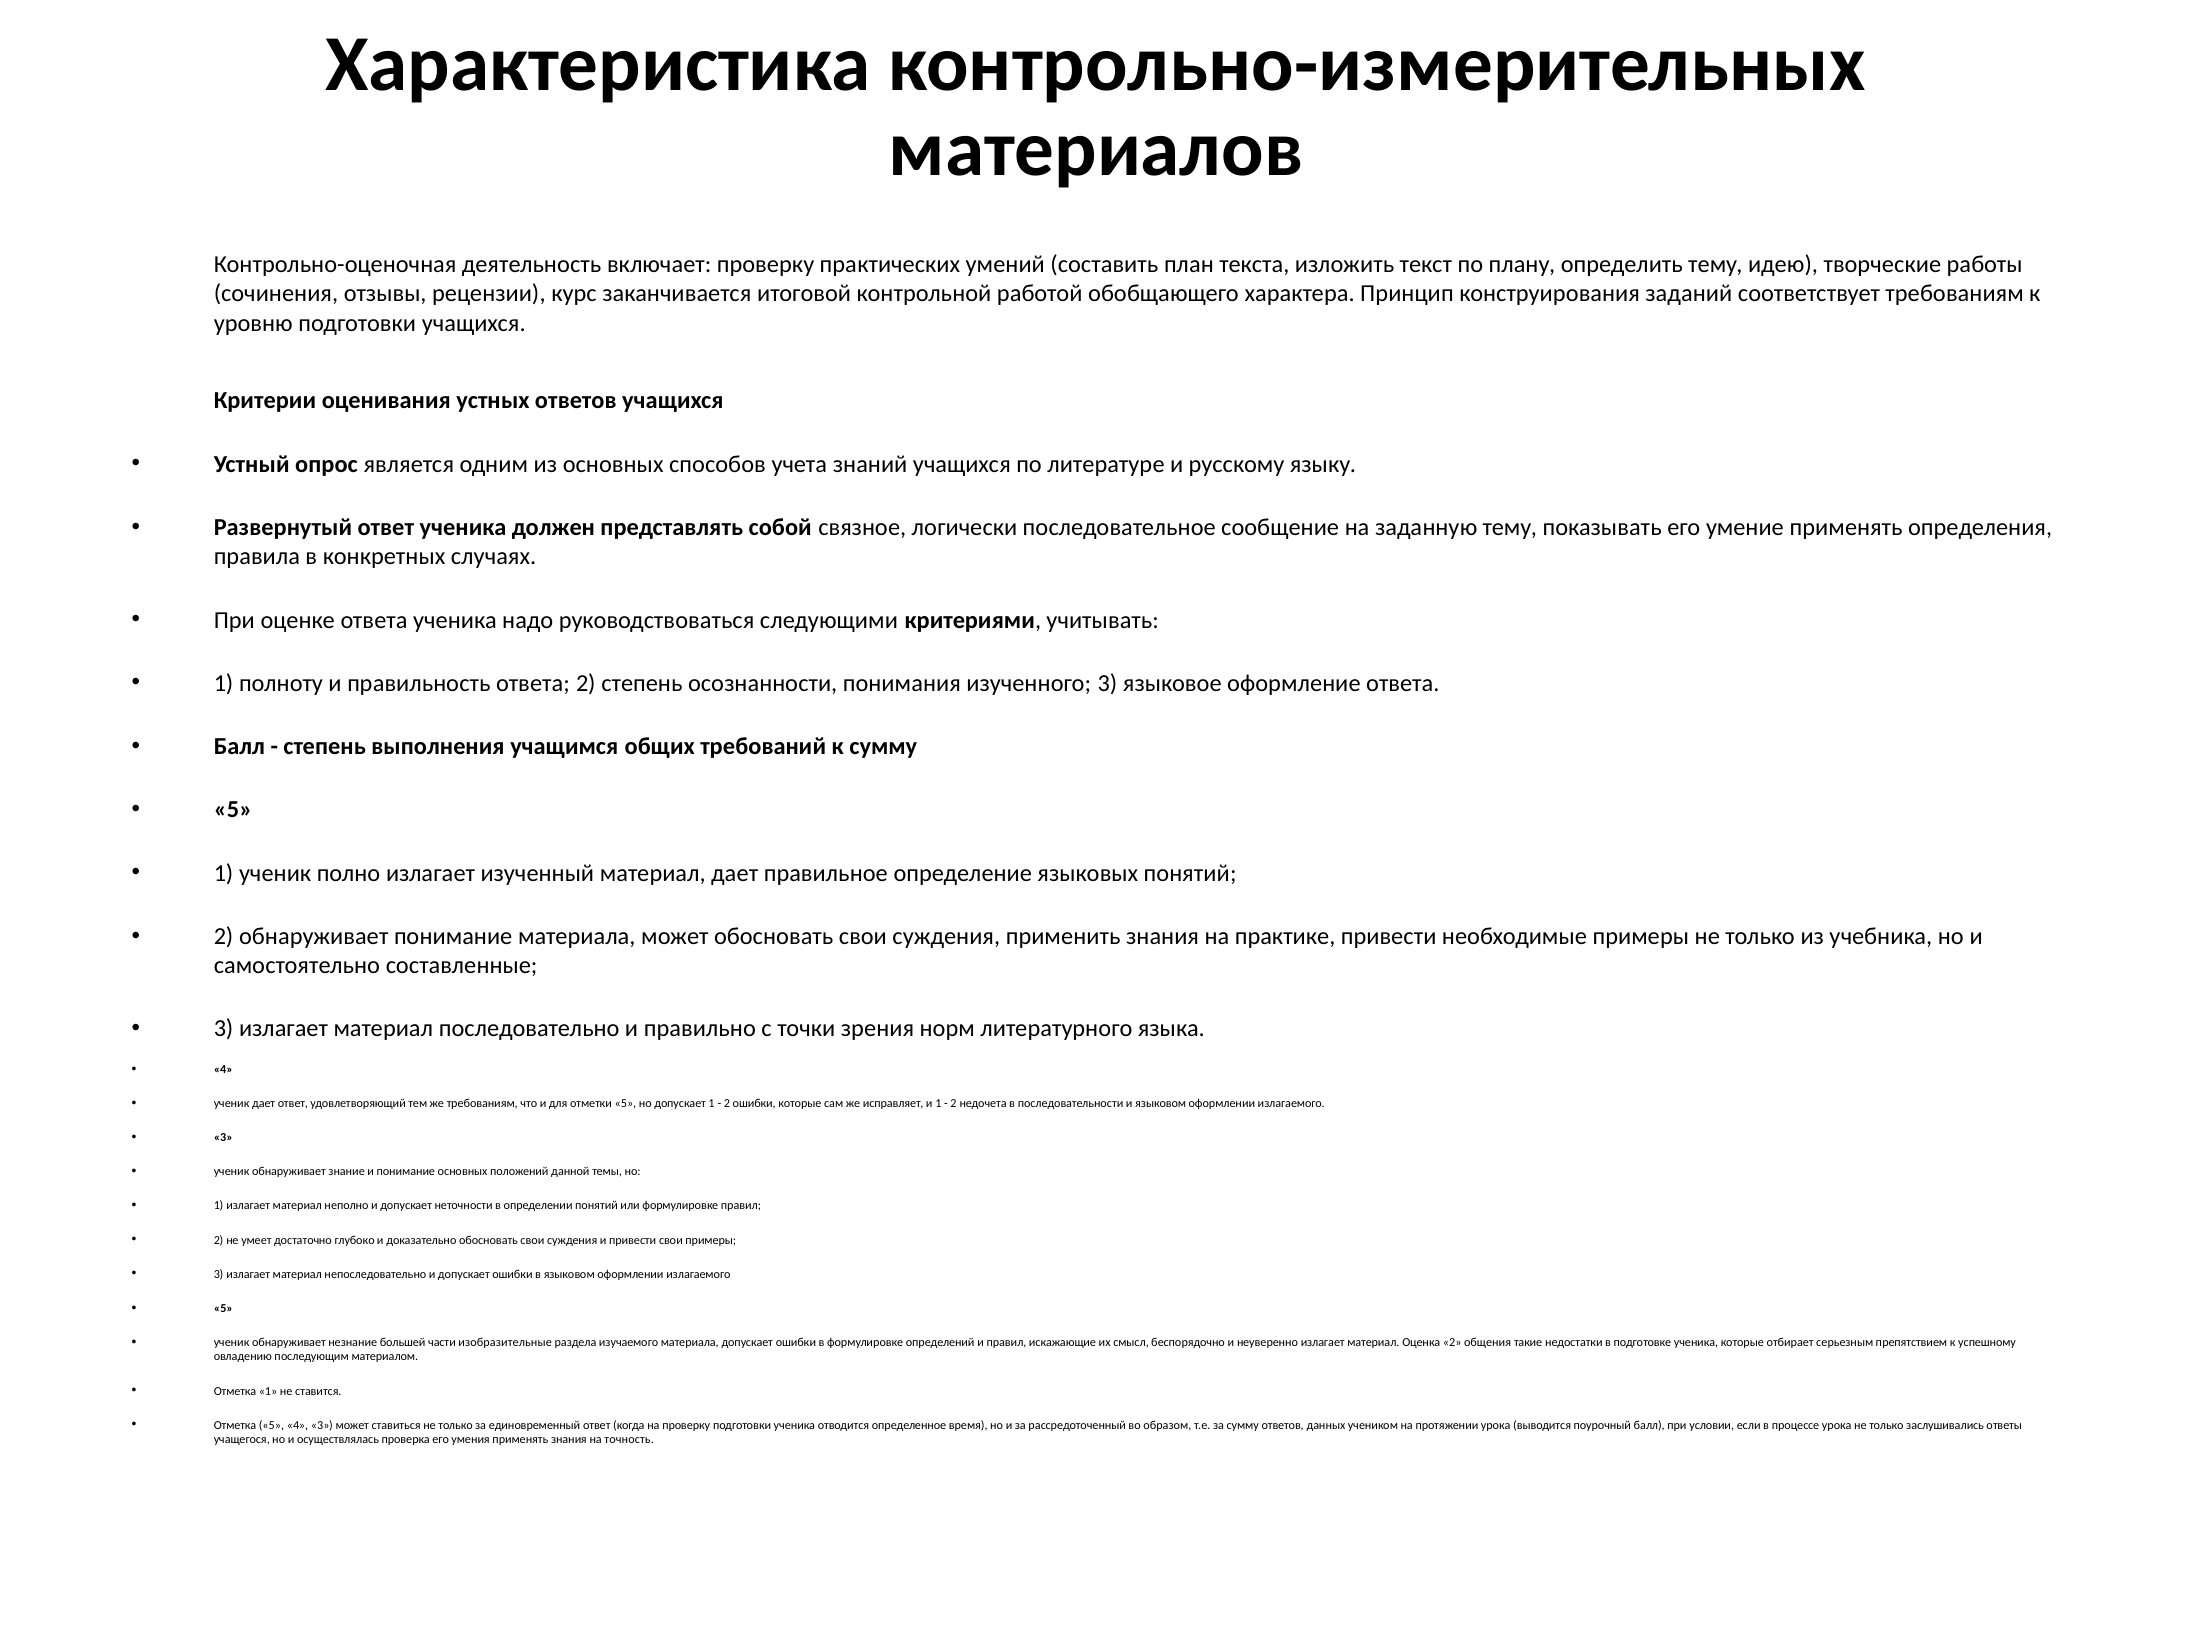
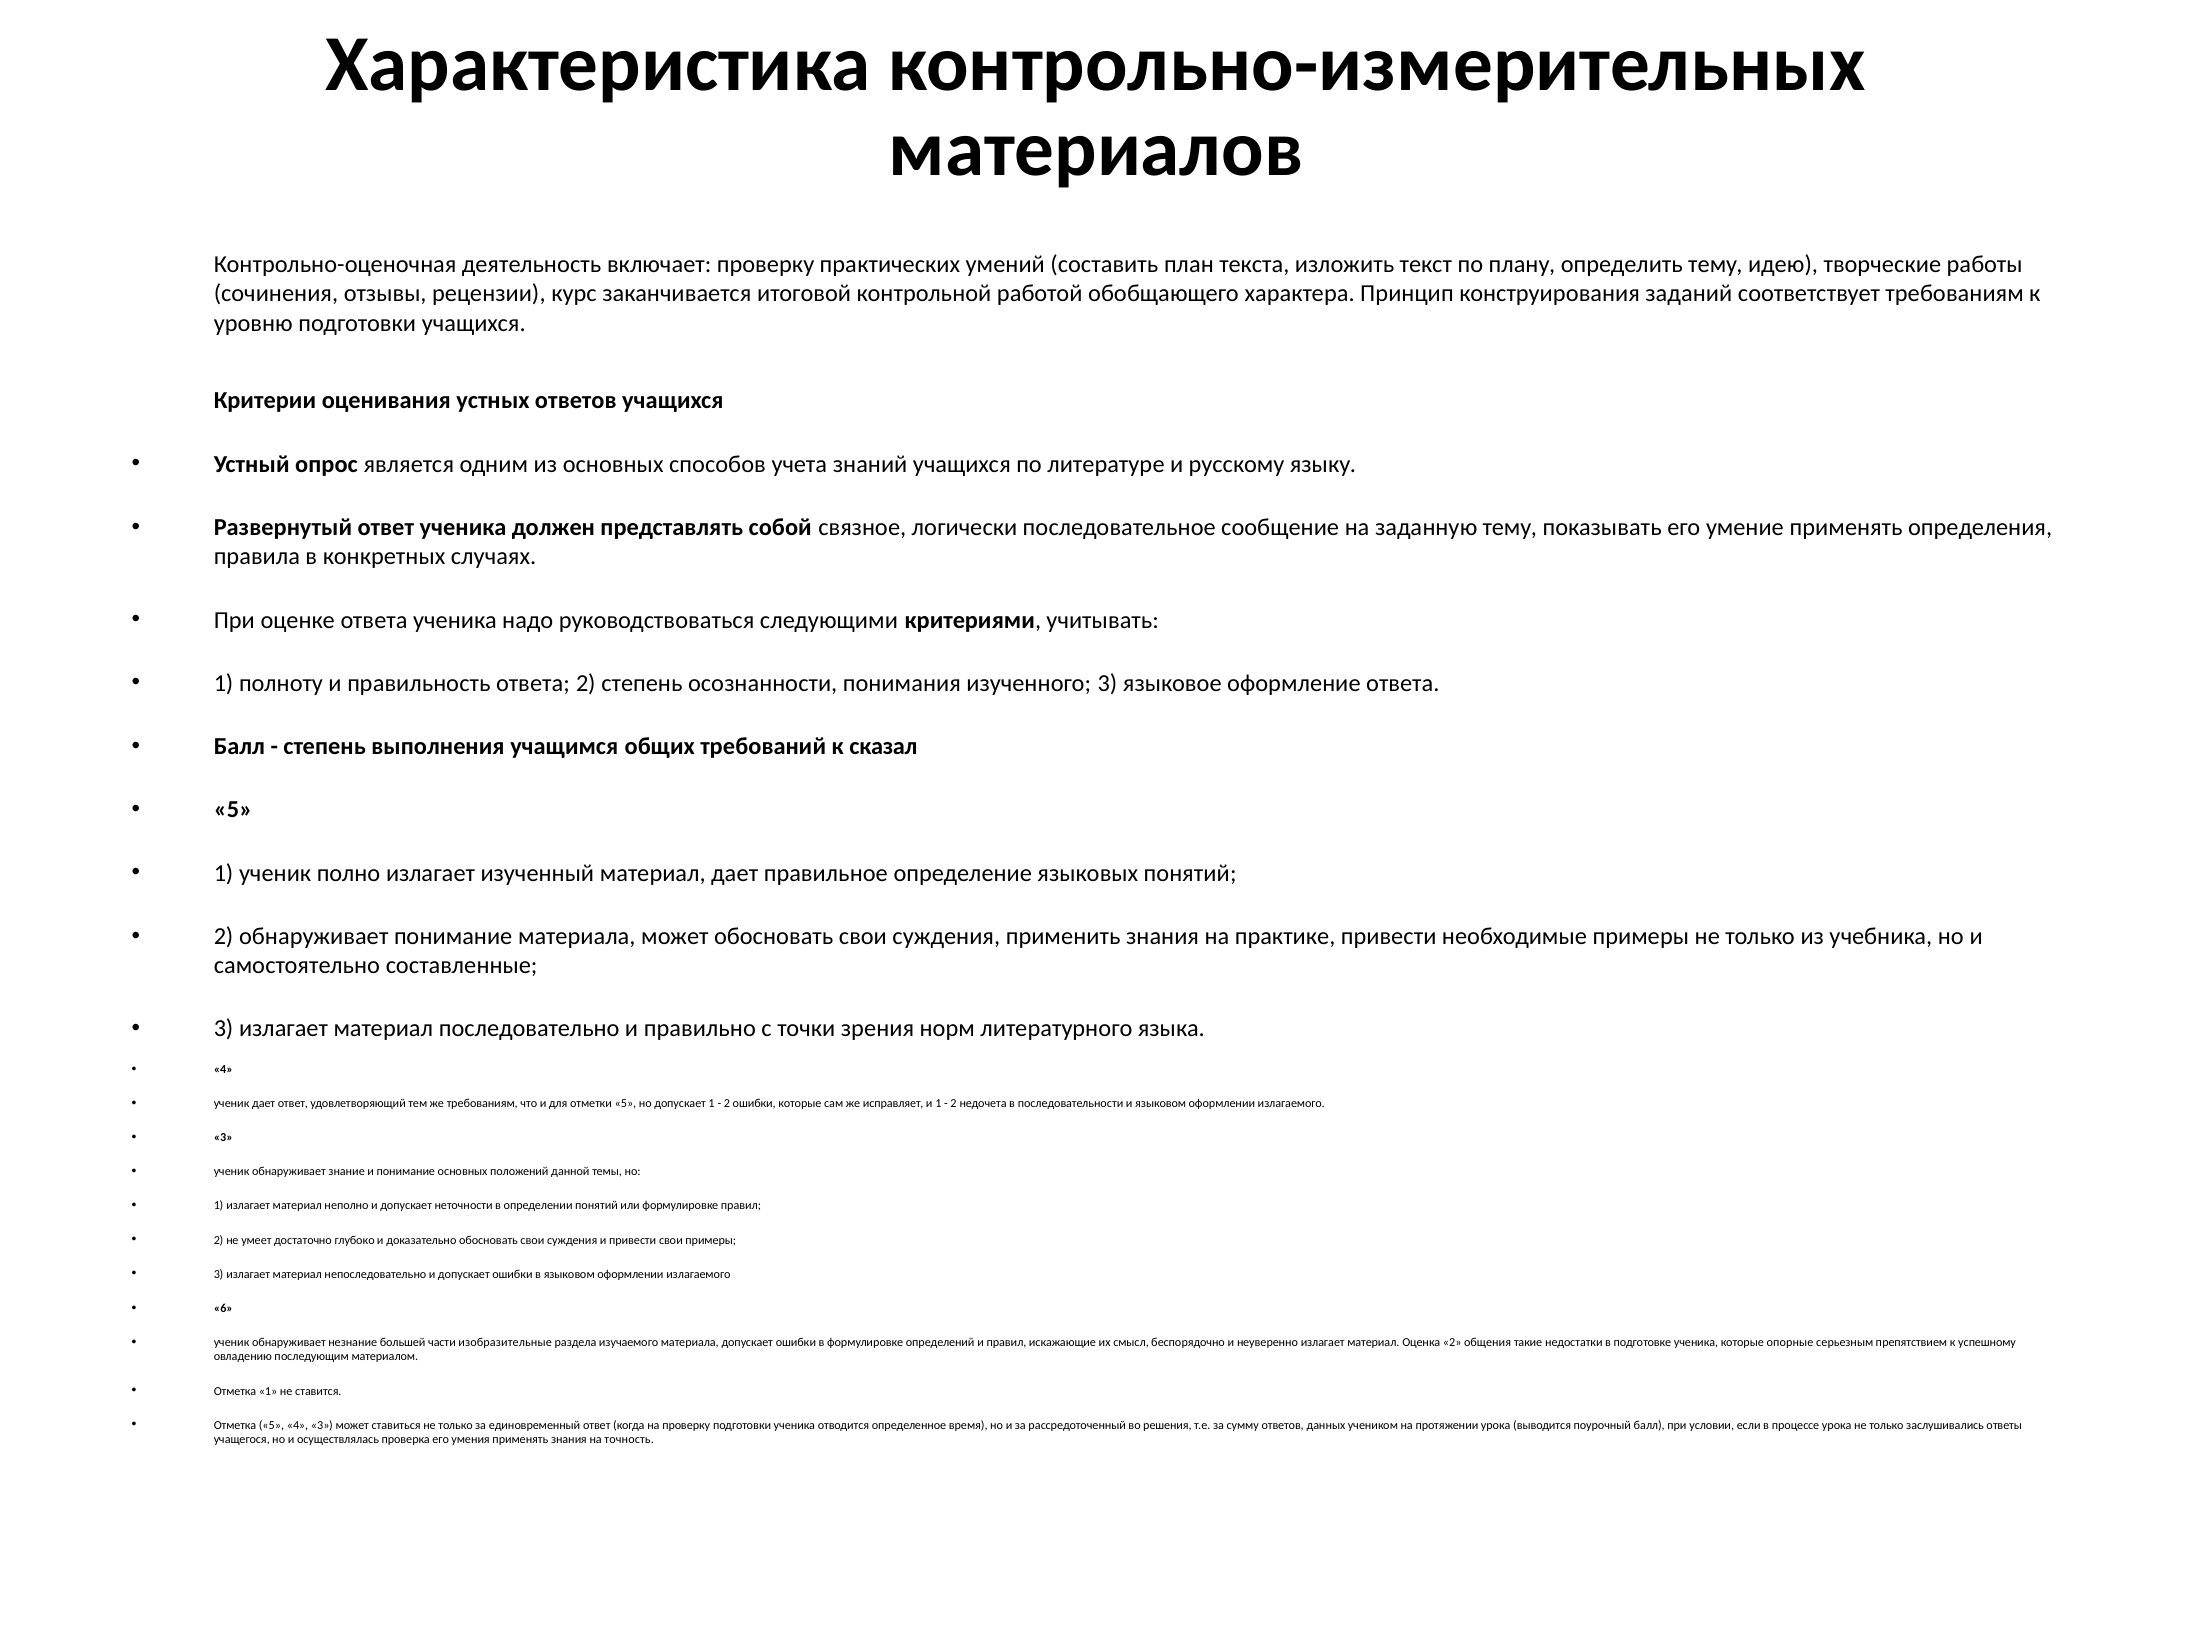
к сумму: сумму -> сказал
5 at (223, 1308): 5 -> 6
отбирает: отбирает -> опорные
образом: образом -> решения
